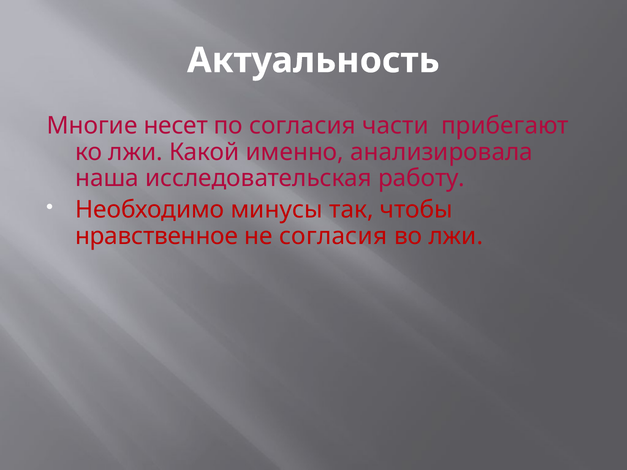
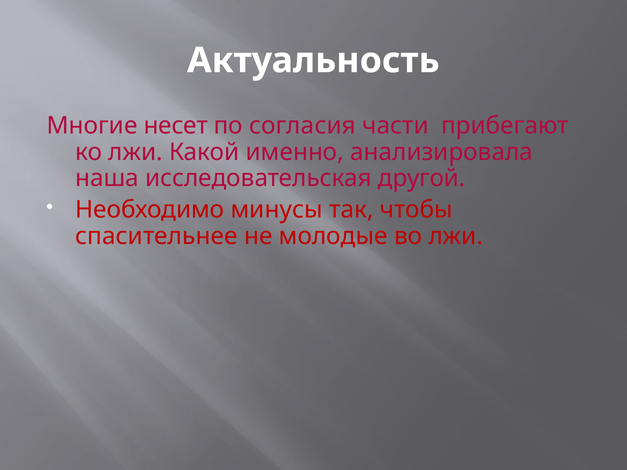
работу: работу -> другой
нравственное: нравственное -> спасительнее
не согласия: согласия -> молодые
